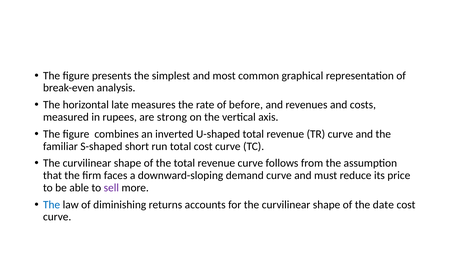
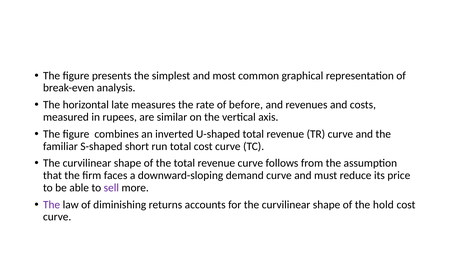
strong: strong -> similar
The at (52, 204) colour: blue -> purple
date: date -> hold
